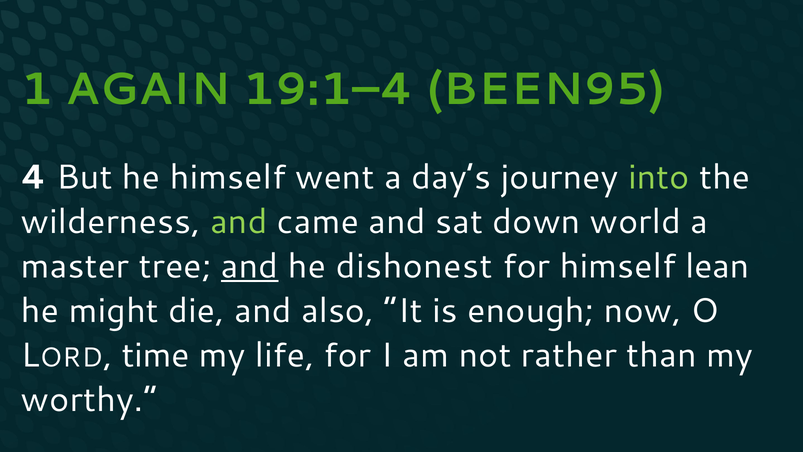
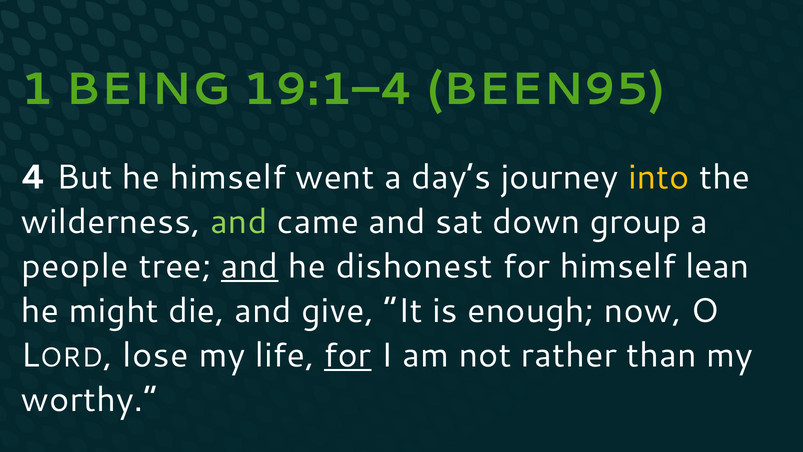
AGAIN: AGAIN -> BEING
into colour: light green -> yellow
world: world -> group
master: master -> people
also: also -> give
time: time -> lose
for at (348, 355) underline: none -> present
